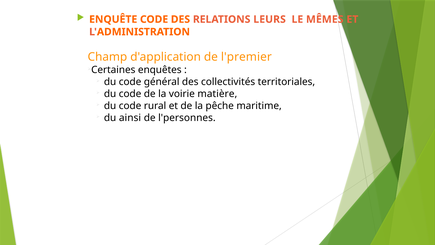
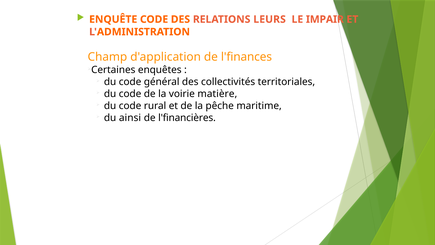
MÊMES: MÊMES -> IMPAIR
l'premier: l'premier -> l'finances
l'personnes: l'personnes -> l'financières
